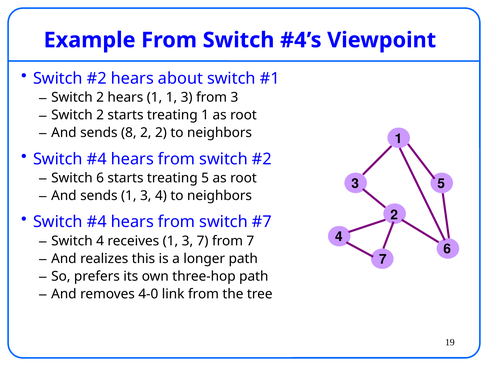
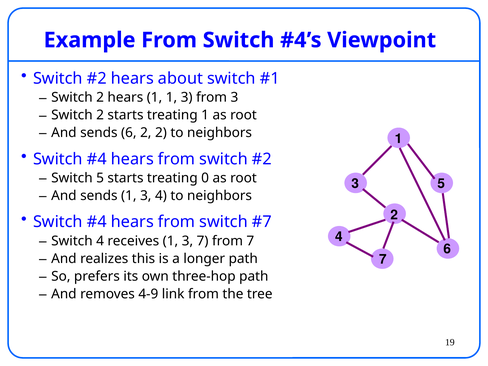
sends 8: 8 -> 6
Switch 6: 6 -> 5
treating 5: 5 -> 0
4-0: 4-0 -> 4-9
